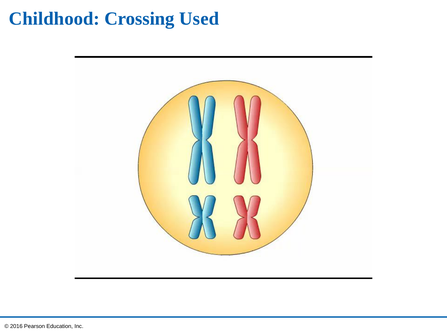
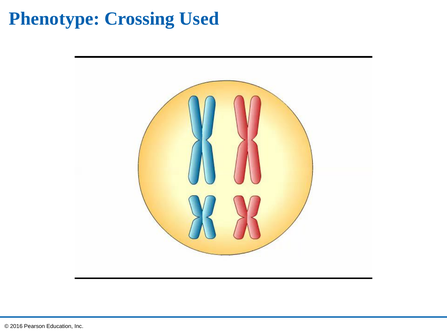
Childhood: Childhood -> Phenotype
